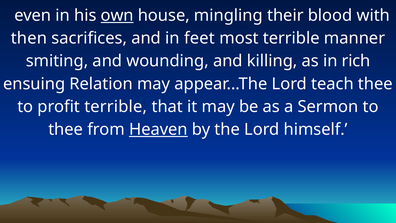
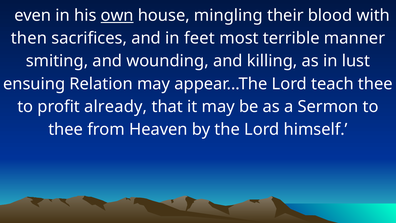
rich: rich -> lust
profit terrible: terrible -> already
Heaven underline: present -> none
